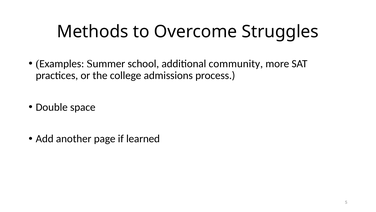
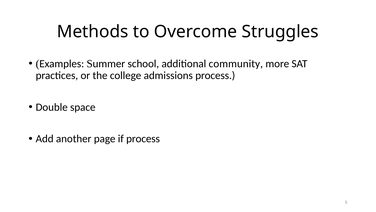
if learned: learned -> process
